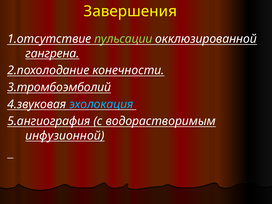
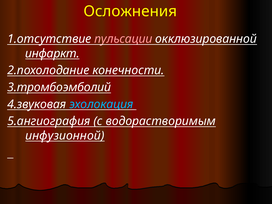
Завершения: Завершения -> Осложнения
пульсации colour: light green -> pink
гангрена: гангрена -> инфаркт
